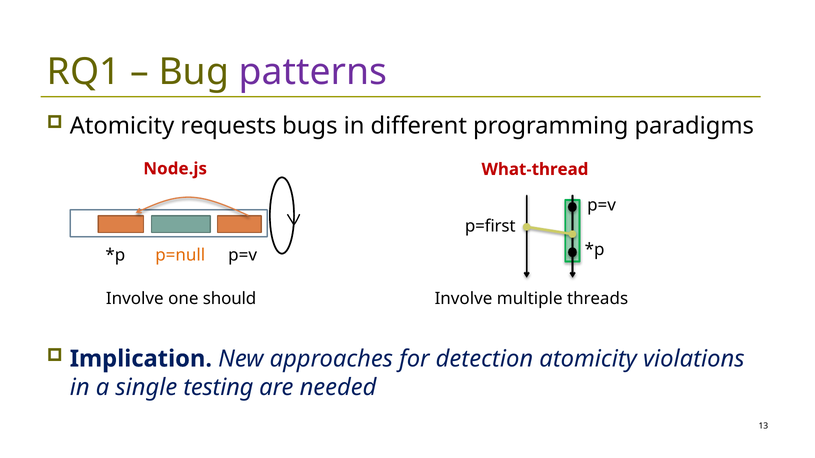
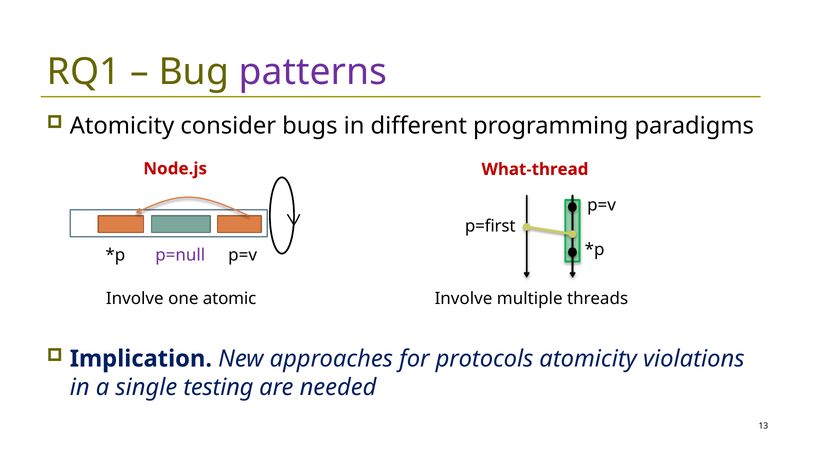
requests: requests -> consider
p=null colour: orange -> purple
should: should -> atomic
detection: detection -> protocols
